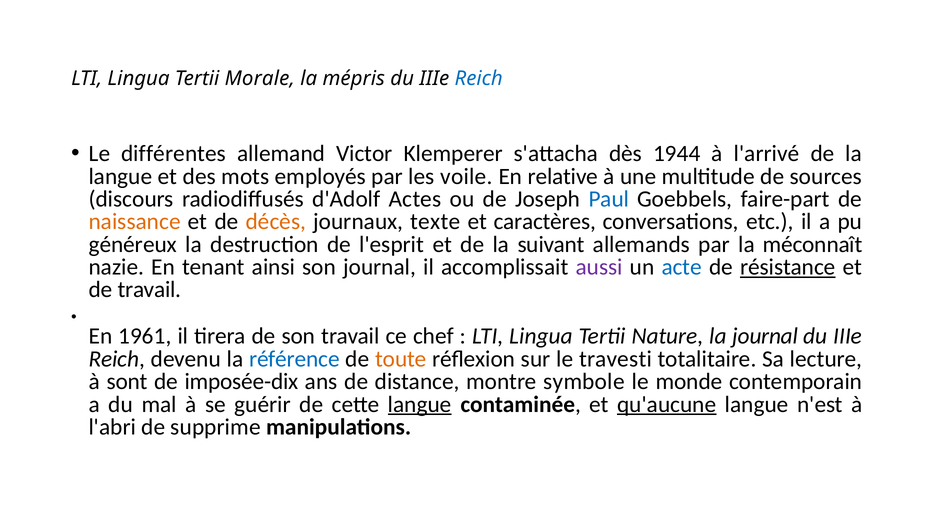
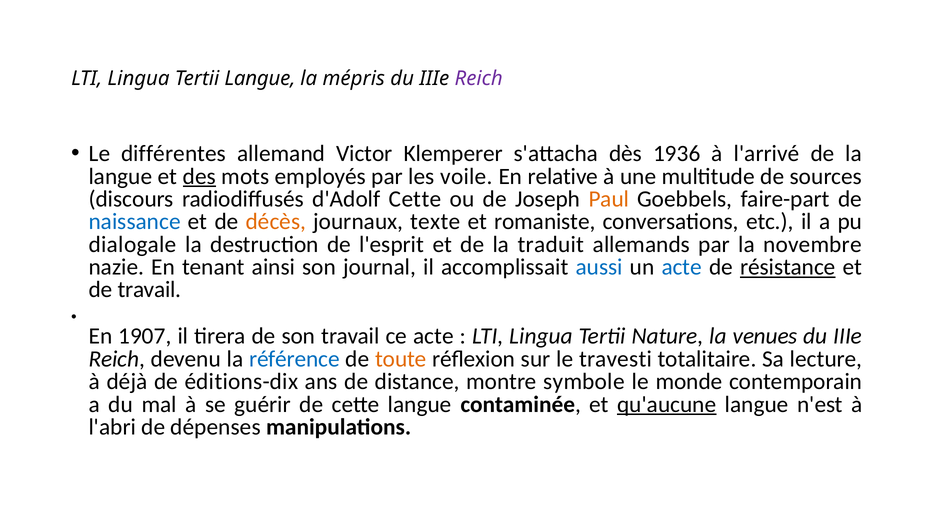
Tertii Morale: Morale -> Langue
Reich at (479, 79) colour: blue -> purple
1944: 1944 -> 1936
des underline: none -> present
d'Adolf Actes: Actes -> Cette
Paul colour: blue -> orange
naissance colour: orange -> blue
caractères: caractères -> romaniste
généreux: généreux -> dialogale
suivant: suivant -> traduit
méconnaît: méconnaît -> novembre
aussi colour: purple -> blue
1961: 1961 -> 1907
ce chef: chef -> acte
la journal: journal -> venues
sont: sont -> déjà
imposée-dix: imposée-dix -> éditions-dix
langue at (420, 405) underline: present -> none
supprime: supprime -> dépenses
